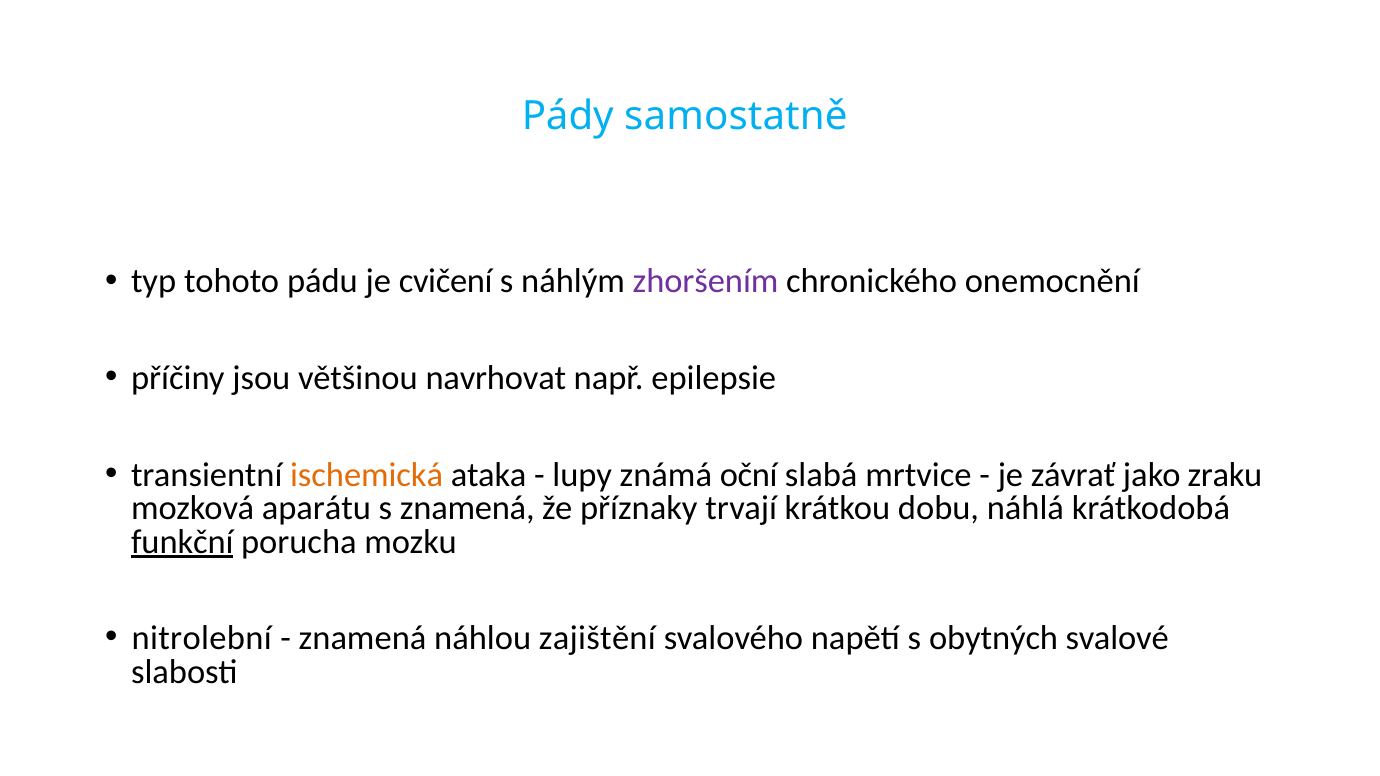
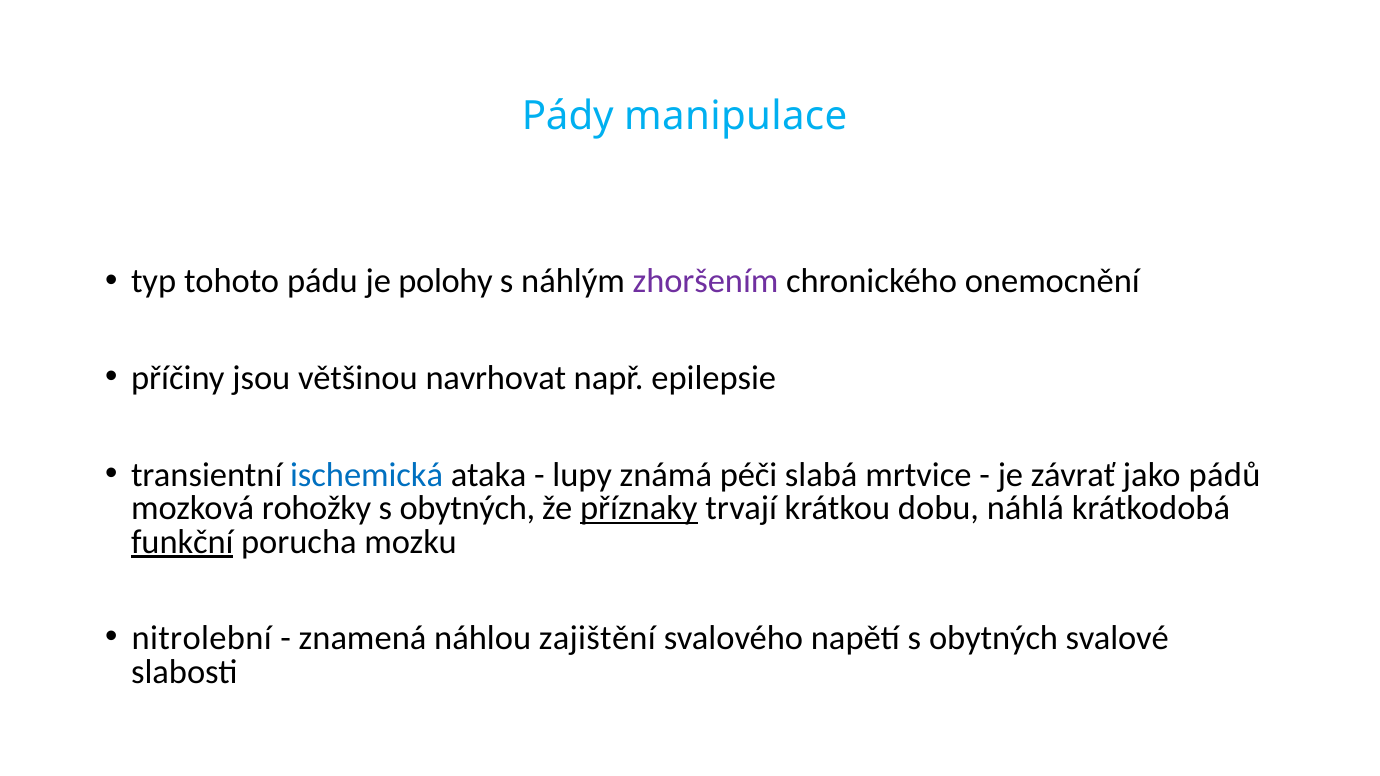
samostatně: samostatně -> manipulace
cvičení: cvičení -> polohy
ischemická colour: orange -> blue
oční: oční -> péči
zraku: zraku -> pádů
aparátu: aparátu -> rohožky
znamená at (467, 508): znamená -> obytných
příznaky underline: none -> present
